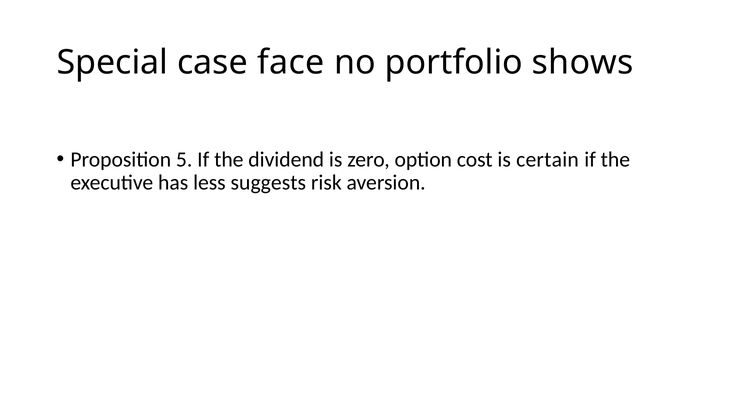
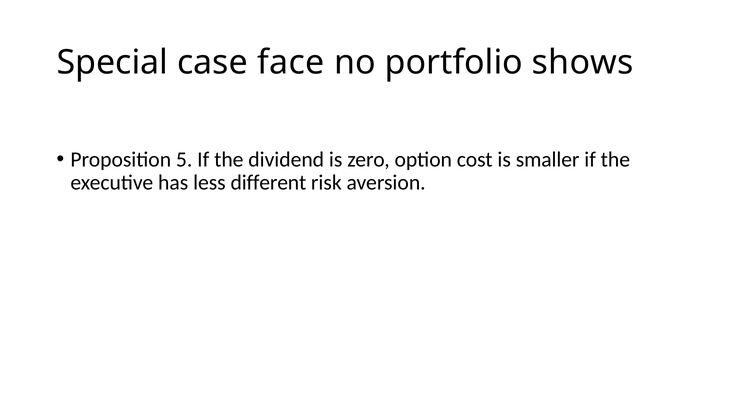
certain: certain -> smaller
suggests: suggests -> different
